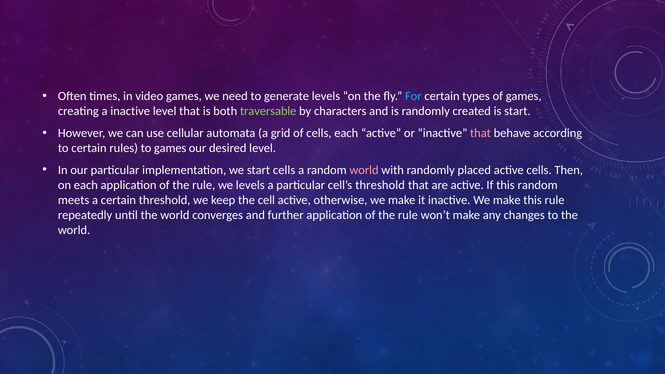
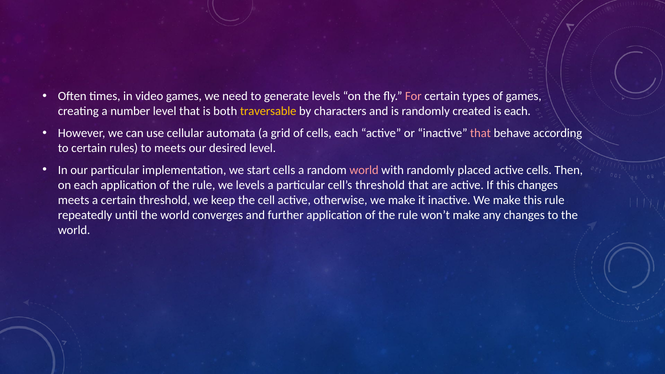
For colour: light blue -> pink
a inactive: inactive -> number
traversable colour: light green -> yellow
is start: start -> each
to games: games -> meets
this random: random -> changes
